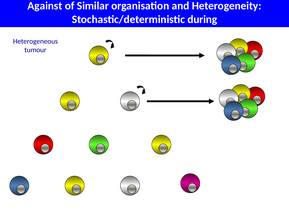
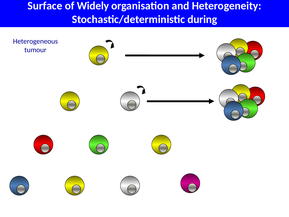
Against: Against -> Surface
Similar: Similar -> Widely
